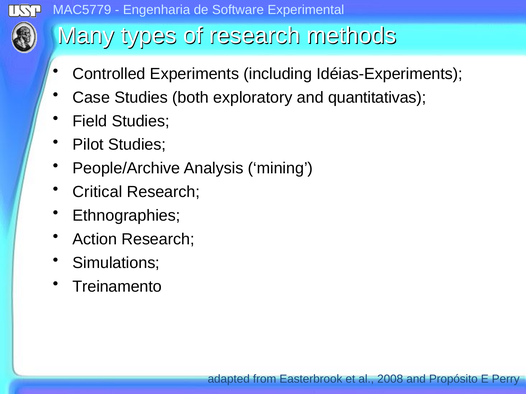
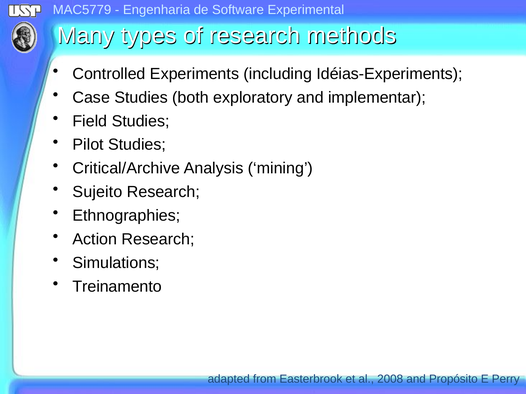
quantitativas: quantitativas -> implementar
People/Archive: People/Archive -> Critical/Archive
Critical: Critical -> Sujeito
